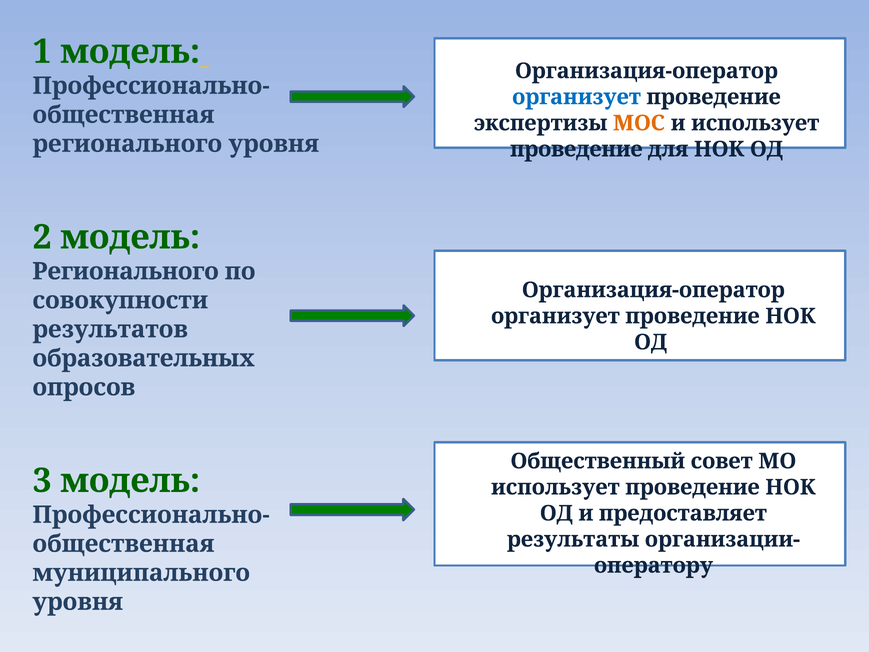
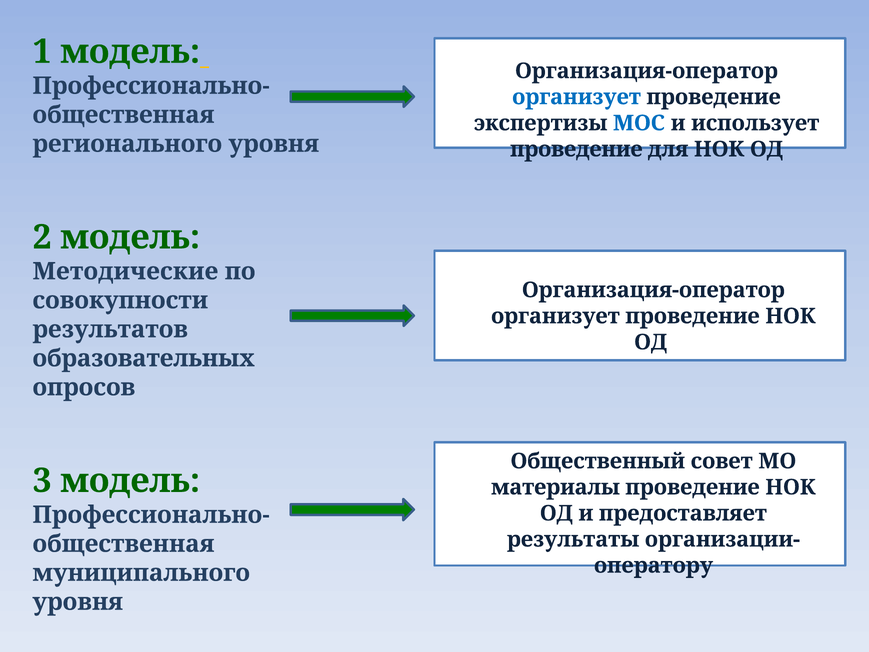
МОС colour: orange -> blue
Регионального at (126, 271): Регионального -> Методические
использует at (555, 487): использует -> материалы
